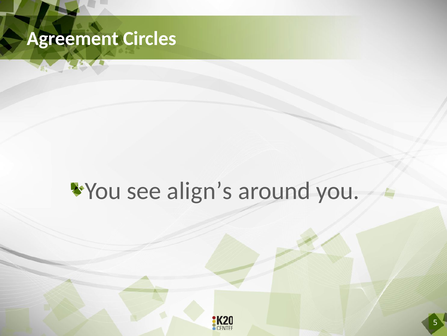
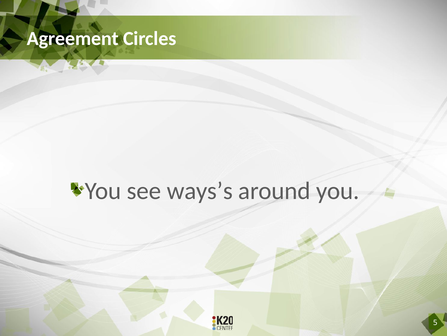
align’s: align’s -> ways’s
